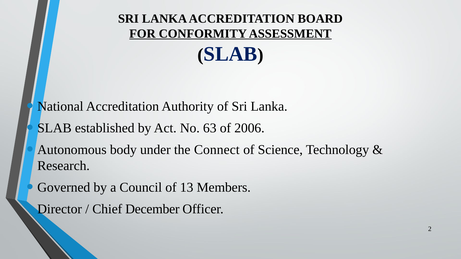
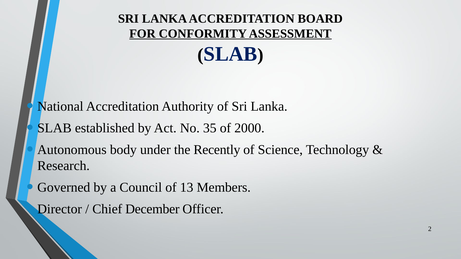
63: 63 -> 35
2006: 2006 -> 2000
Connect: Connect -> Recently
